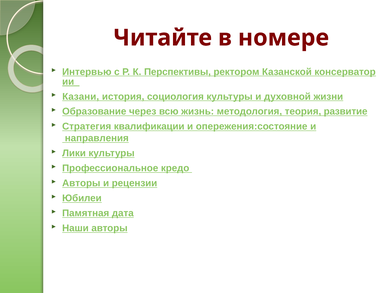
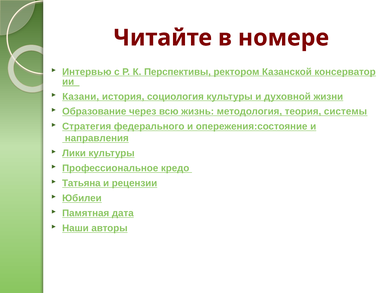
развитие: развитие -> системы
квалификации: квалификации -> федерального
Авторы at (81, 183): Авторы -> Татьяна
